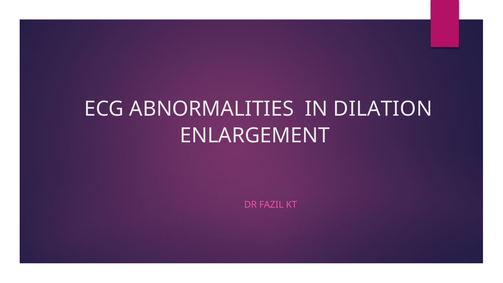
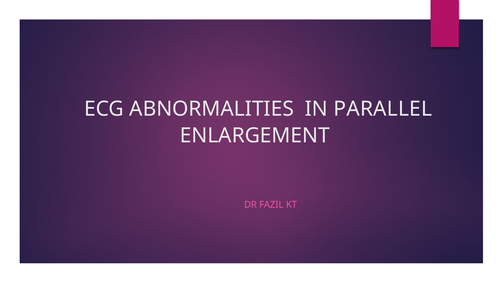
DILATION: DILATION -> PARALLEL
